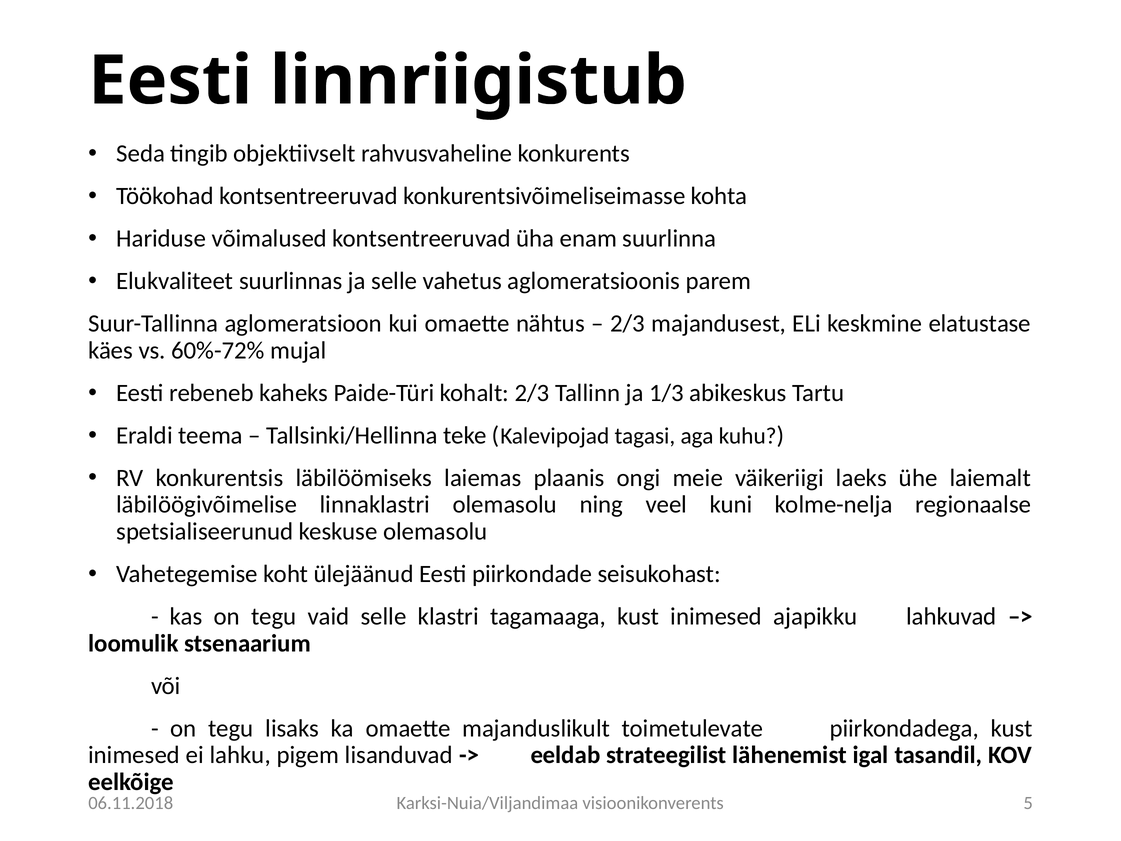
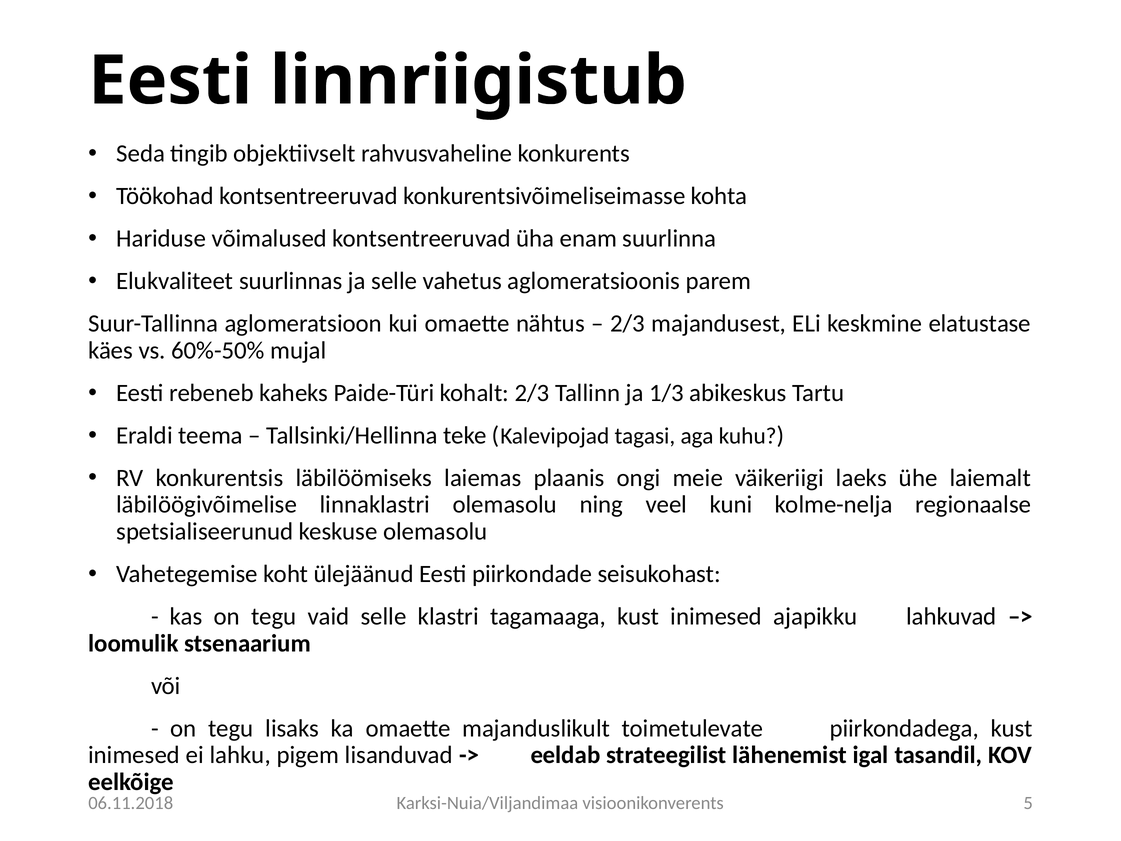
60%-72%: 60%-72% -> 60%-50%
